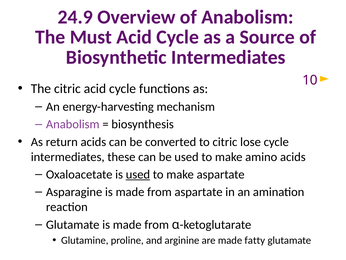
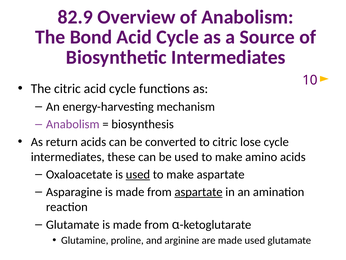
24.9: 24.9 -> 82.9
Must: Must -> Bond
aspartate at (199, 192) underline: none -> present
made fatty: fatty -> used
